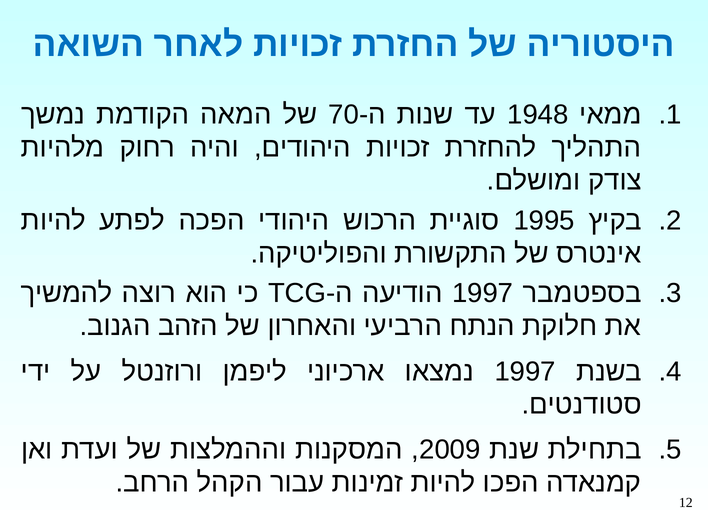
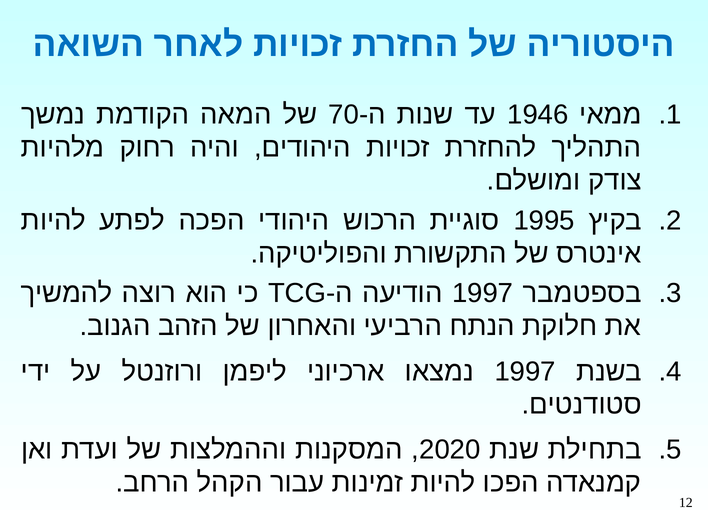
1948: 1948 -> 1946
2009: 2009 -> 2020
